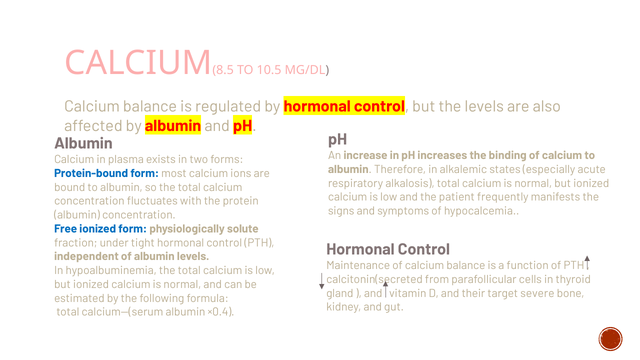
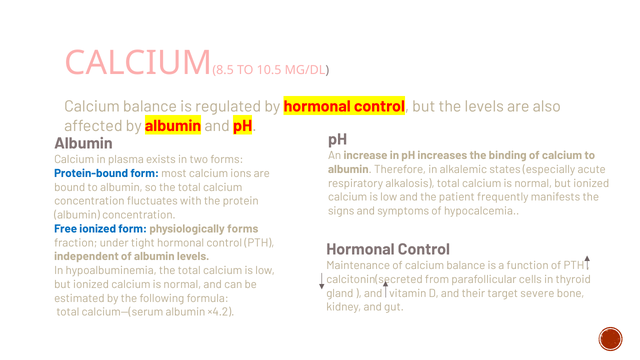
physiologically solute: solute -> forms
×0.4: ×0.4 -> ×4.2
